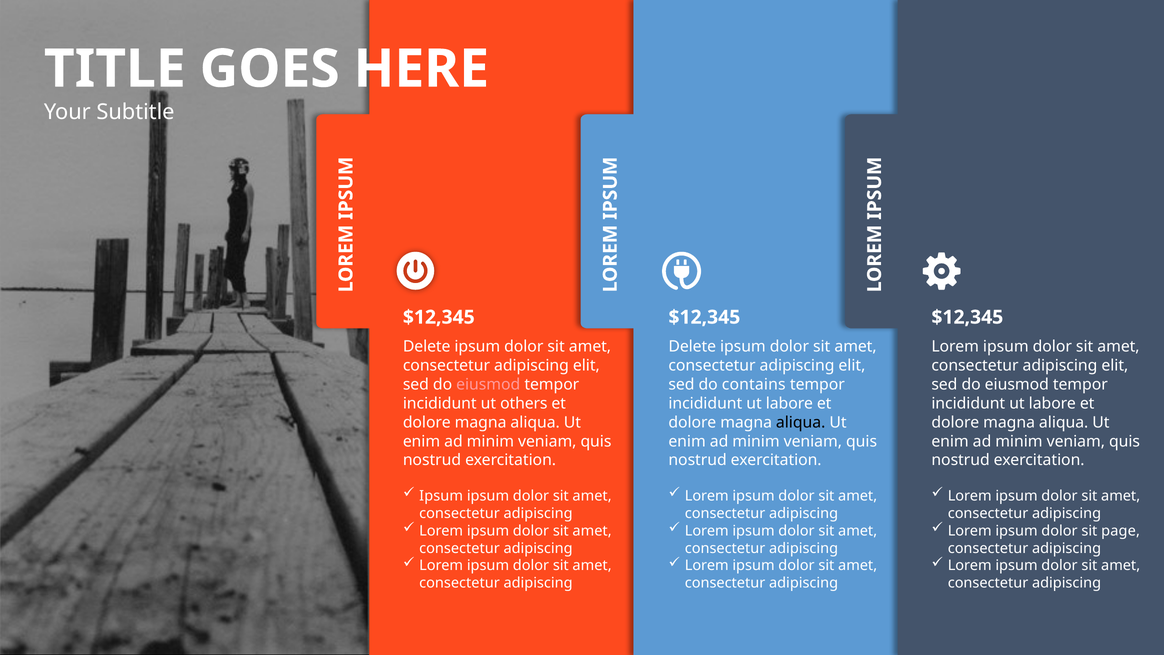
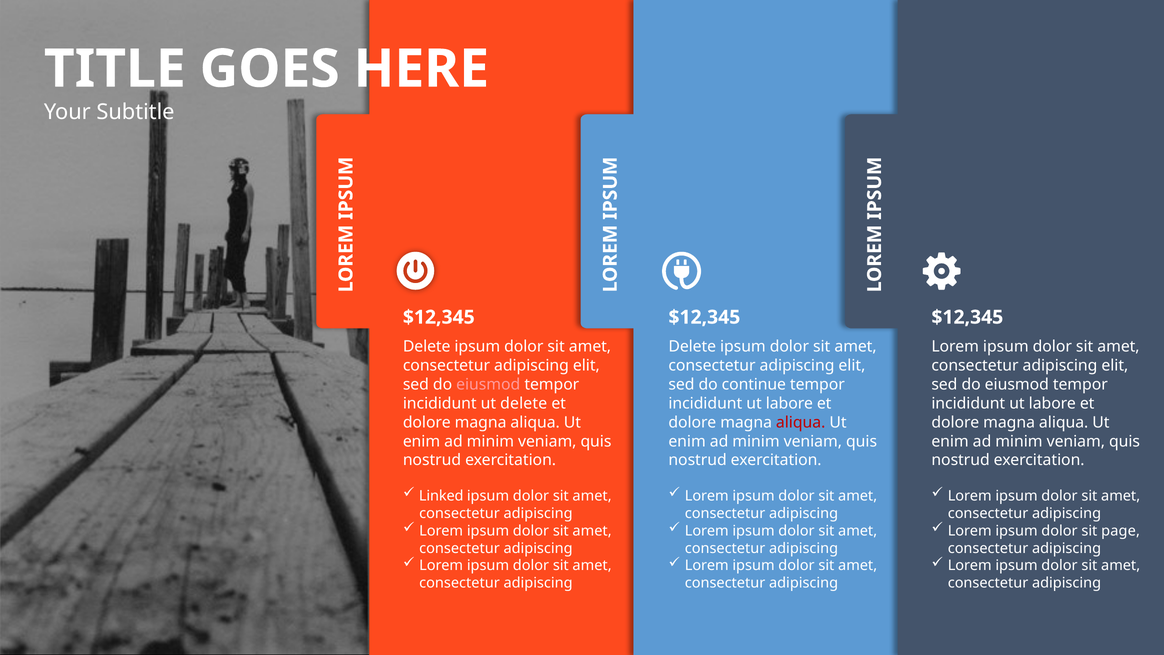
contains: contains -> continue
ut others: others -> delete
aliqua at (801, 422) colour: black -> red
Ipsum at (441, 496): Ipsum -> Linked
